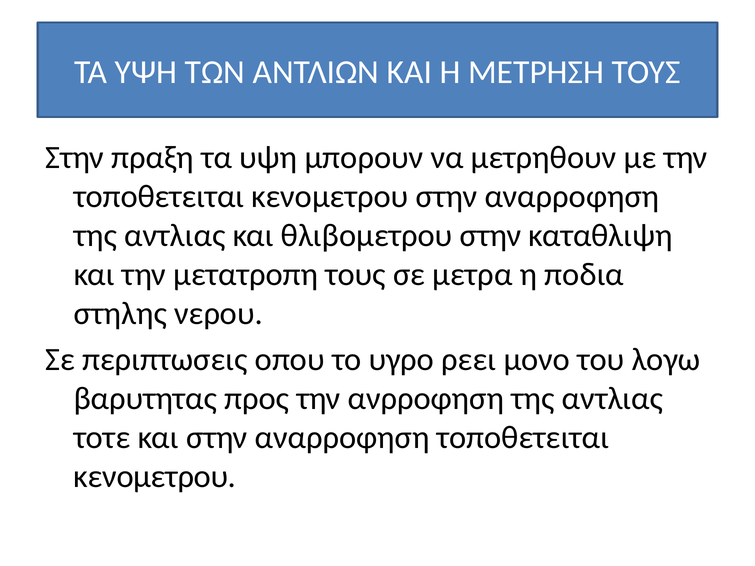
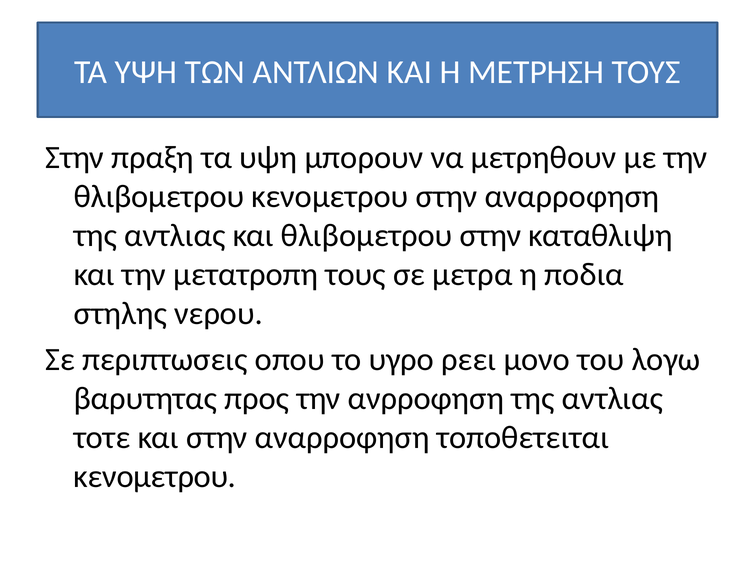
τοποθετειται at (159, 197): τοποθετειται -> θλιβομετρου
